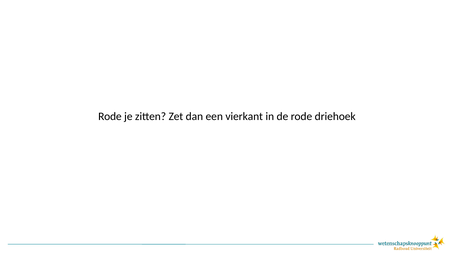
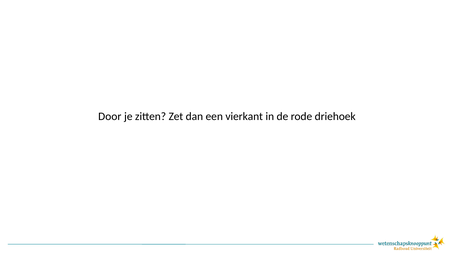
Rode at (110, 117): Rode -> Door
